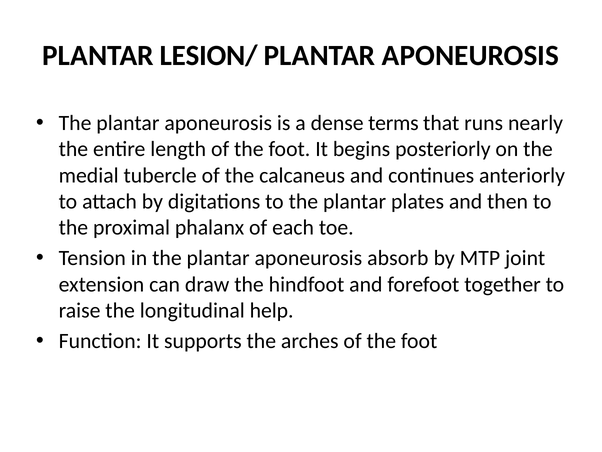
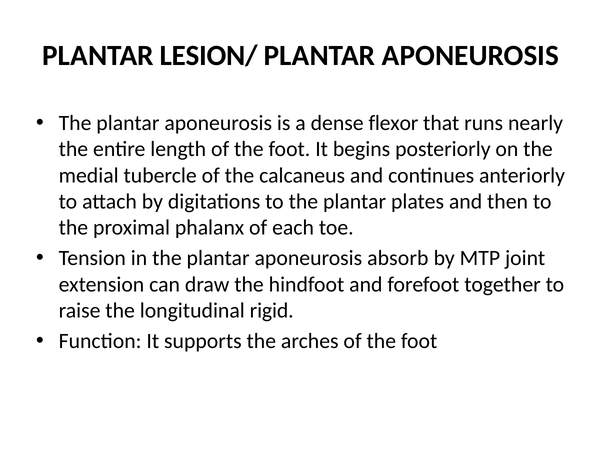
terms: terms -> flexor
help: help -> rigid
